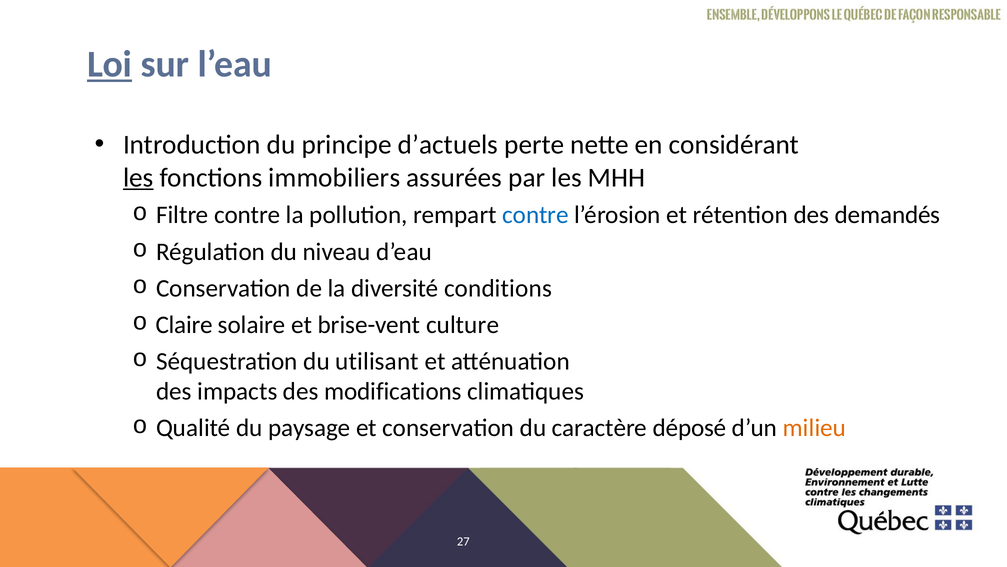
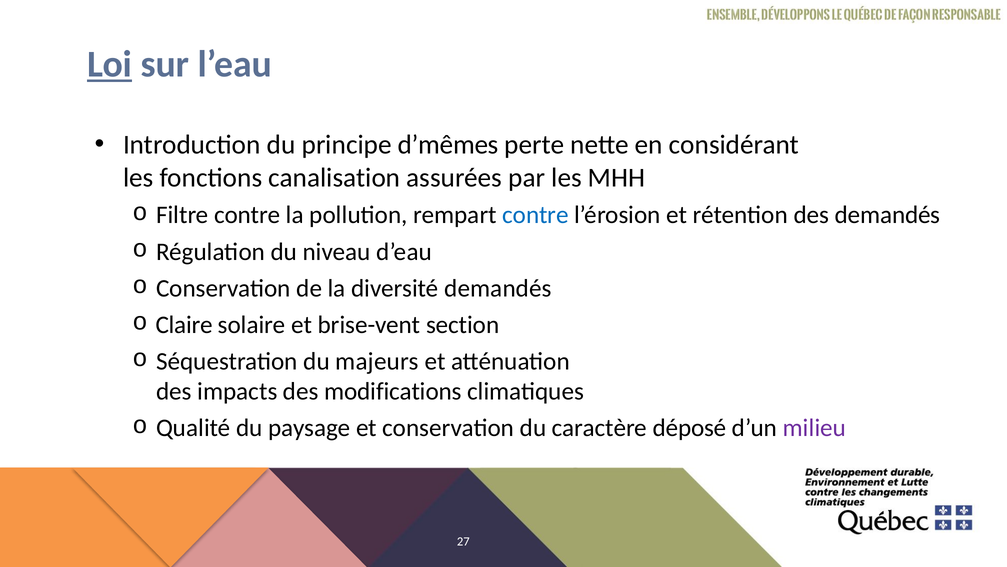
d’actuels: d’actuels -> d’mêmes
les at (138, 177) underline: present -> none
immobiliers: immobiliers -> canalisation
diversité conditions: conditions -> demandés
culture: culture -> section
utilisant: utilisant -> majeurs
milieu colour: orange -> purple
